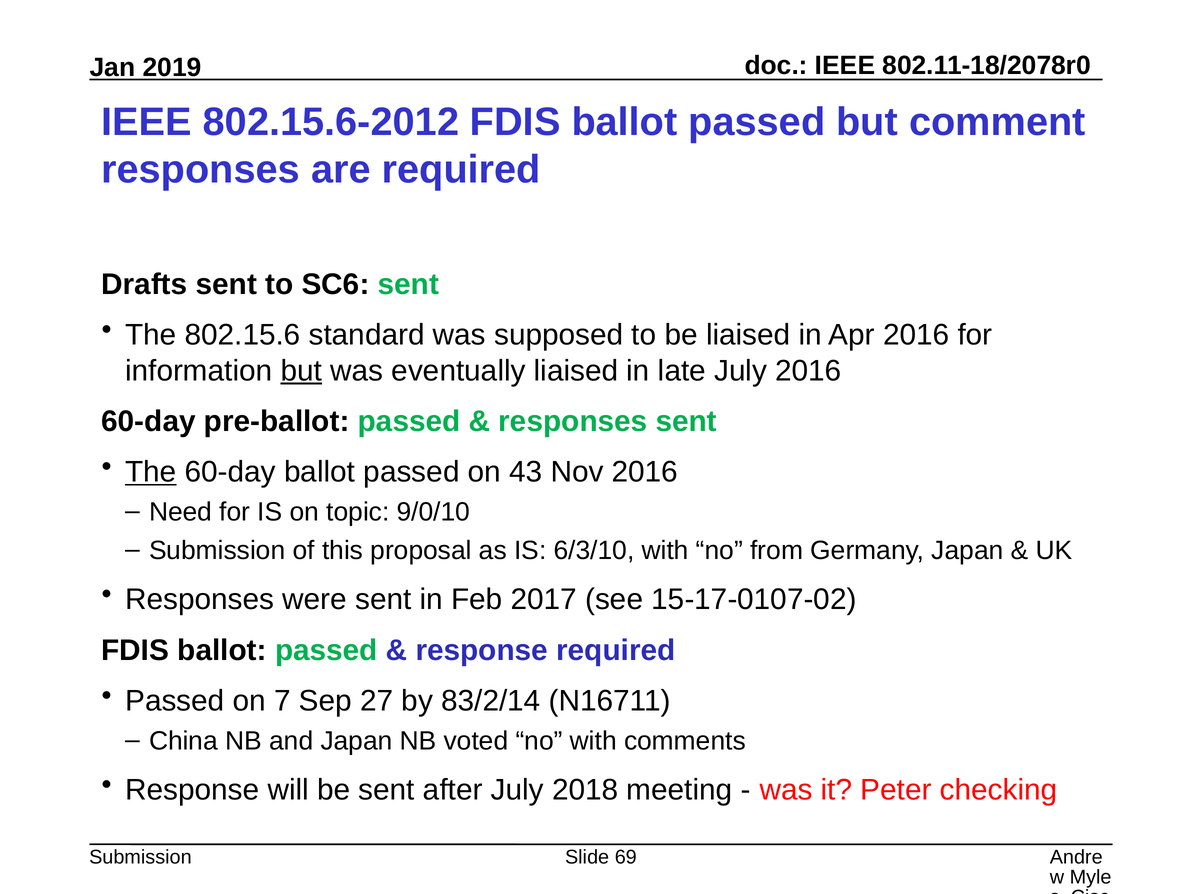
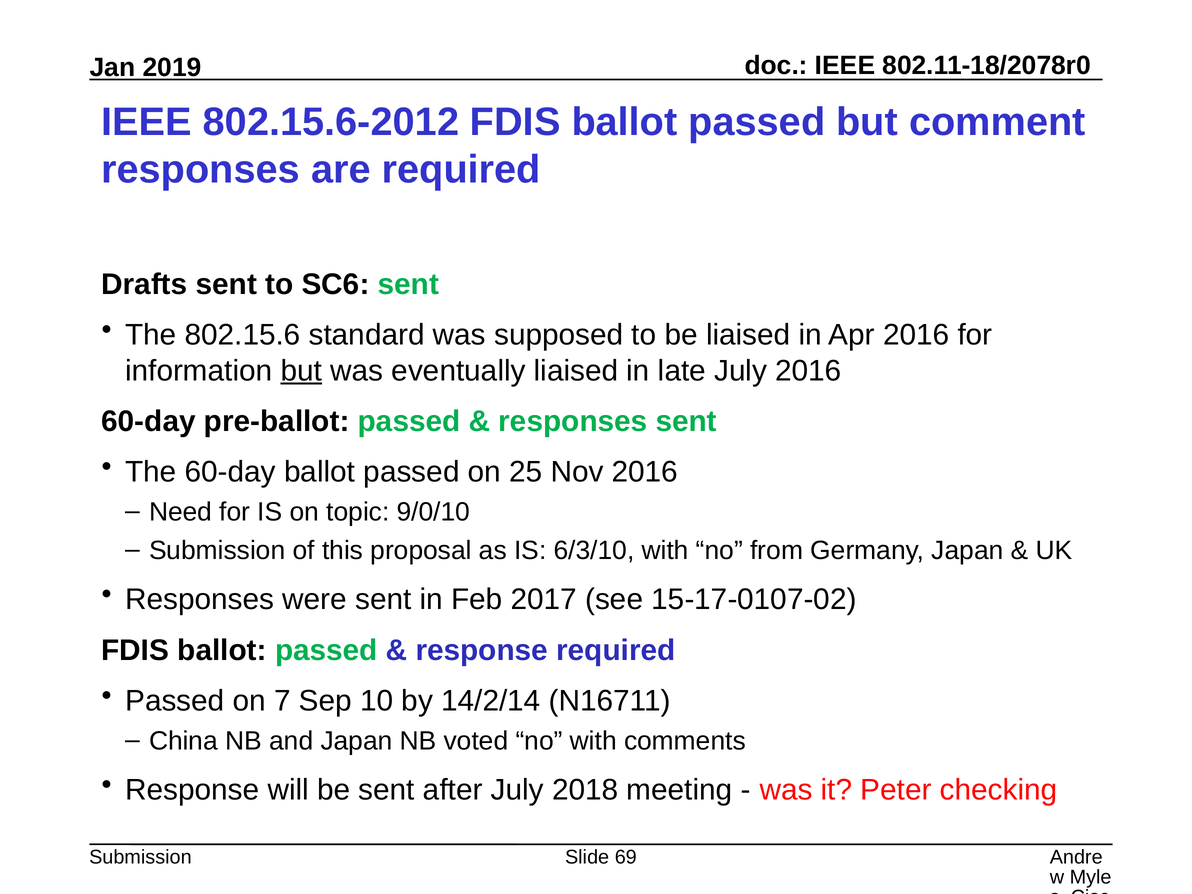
The at (151, 472) underline: present -> none
43: 43 -> 25
27: 27 -> 10
83/2/14: 83/2/14 -> 14/2/14
